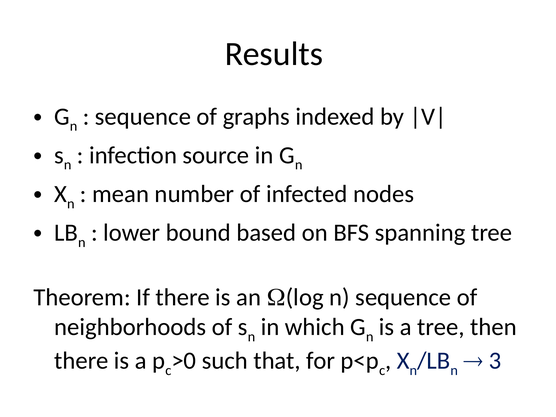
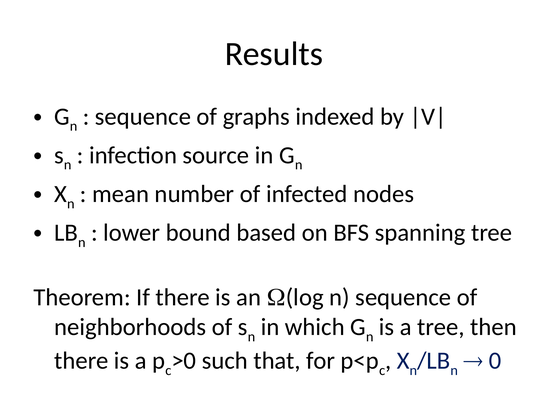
3: 3 -> 0
